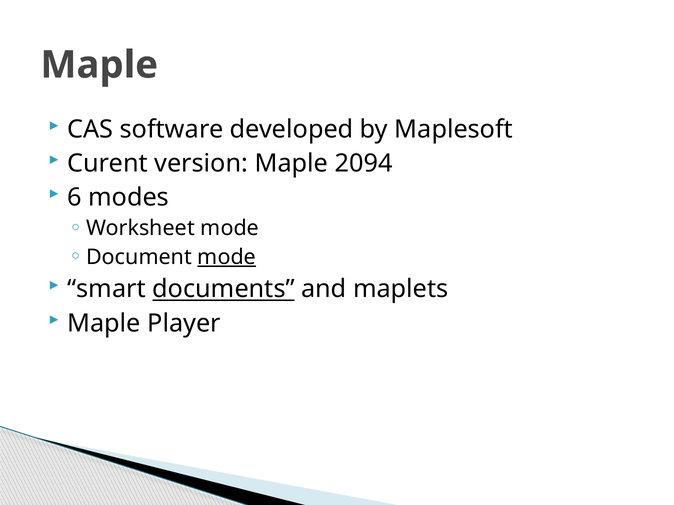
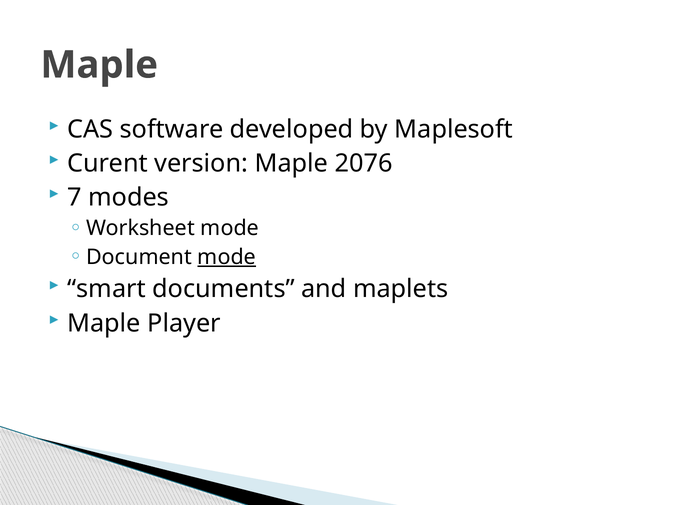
2094: 2094 -> 2076
6: 6 -> 7
documents underline: present -> none
